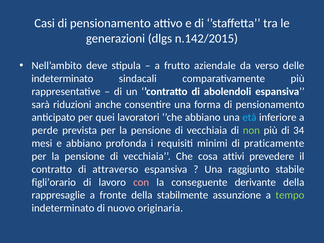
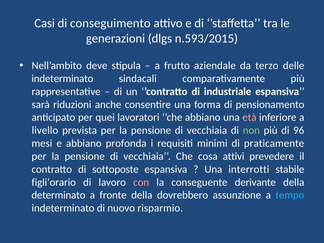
Casi di pensionamento: pensionamento -> conseguimento
n.142/2015: n.142/2015 -> n.593/2015
verso: verso -> terzo
abolendoli: abolendoli -> industriale
età colour: light blue -> pink
perde: perde -> livello
34: 34 -> 96
attraverso: attraverso -> sottoposte
raggiunto: raggiunto -> interrotti
rappresaglie: rappresaglie -> determinato
stabilmente: stabilmente -> dovrebbero
tempo colour: light green -> light blue
originaria: originaria -> risparmio
